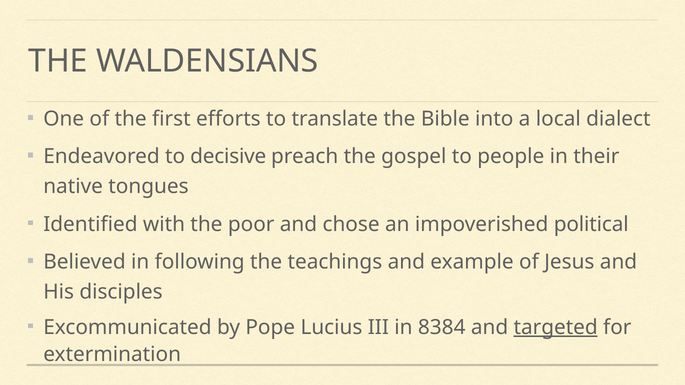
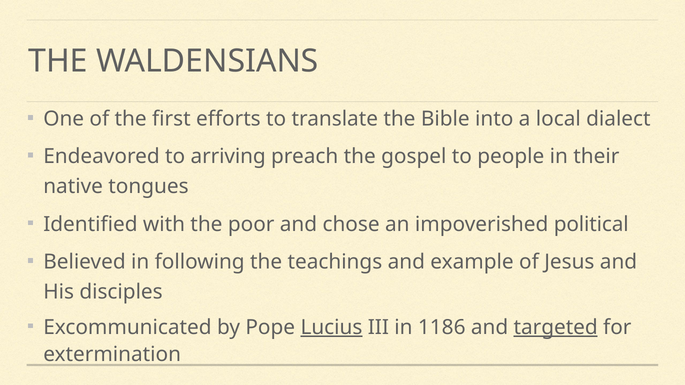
decisive: decisive -> arriving
Lucius underline: none -> present
8384: 8384 -> 1186
